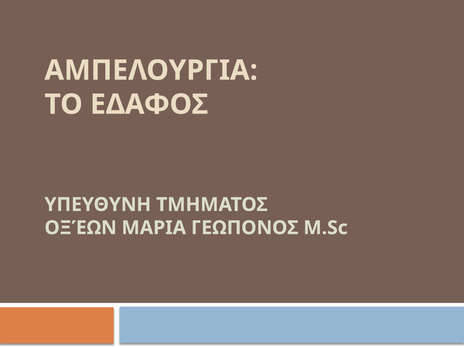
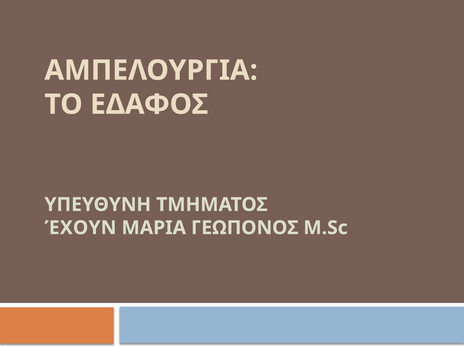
ΟΞΈΩΝ: ΟΞΈΩΝ -> ΈΧΟΥΝ
